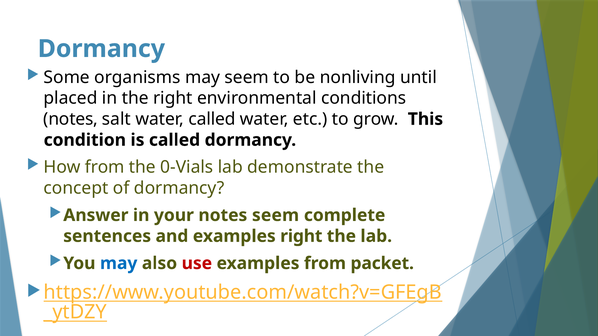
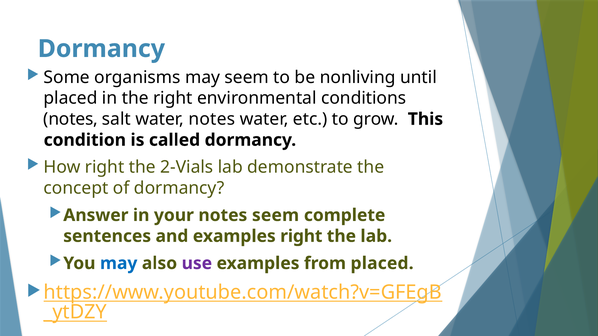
water called: called -> notes
How from: from -> right
0-Vials: 0-Vials -> 2-Vials
use colour: red -> purple
from packet: packet -> placed
